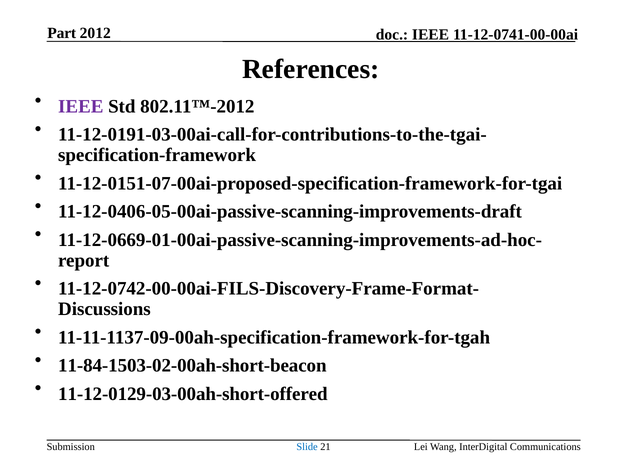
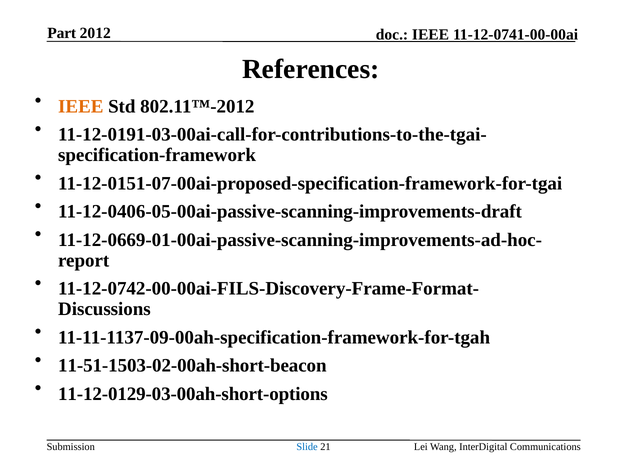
IEEE at (81, 107) colour: purple -> orange
11-84-1503-02-00ah-short-beacon: 11-84-1503-02-00ah-short-beacon -> 11-51-1503-02-00ah-short-beacon
11-12-0129-03-00ah-short-offered: 11-12-0129-03-00ah-short-offered -> 11-12-0129-03-00ah-short-options
